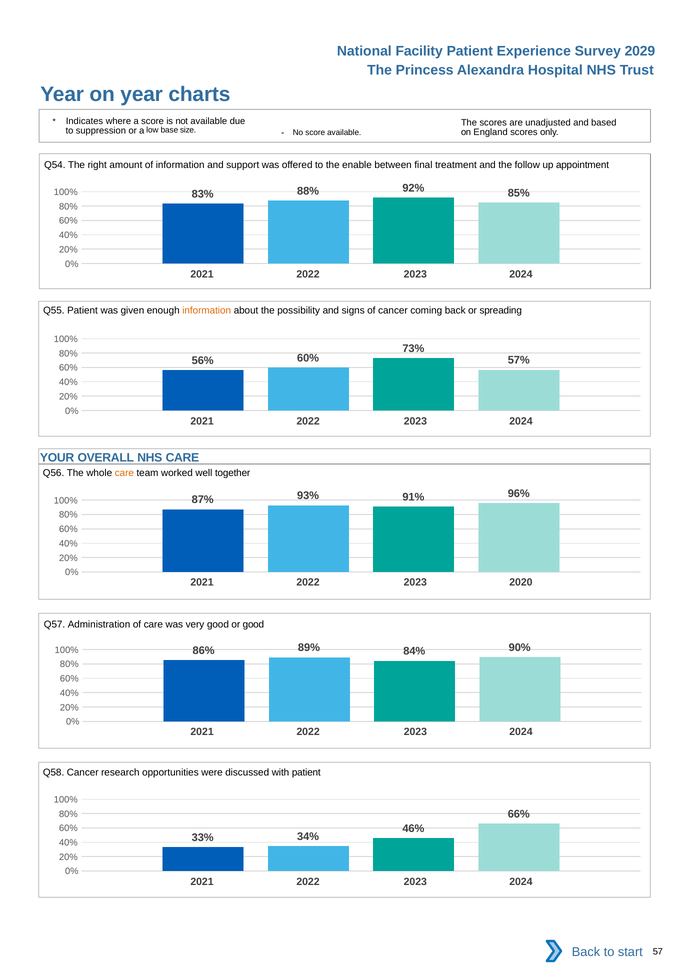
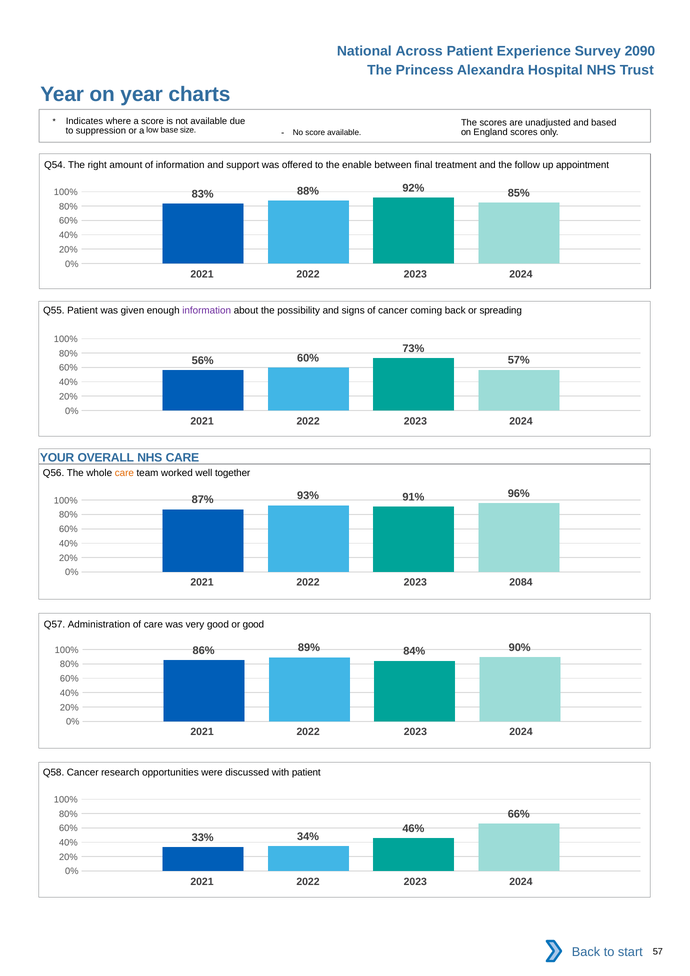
Facility: Facility -> Across
2029: 2029 -> 2090
information at (207, 311) colour: orange -> purple
2020: 2020 -> 2084
